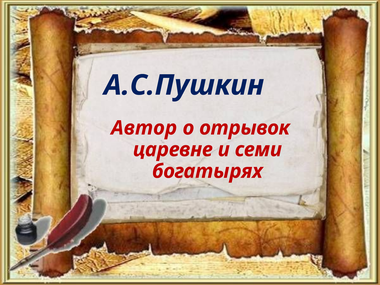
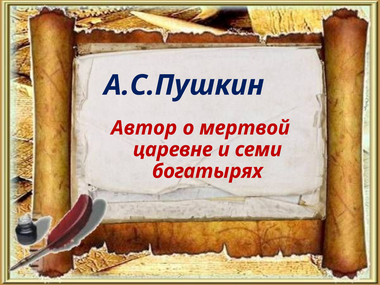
отрывок: отрывок -> мертвой
